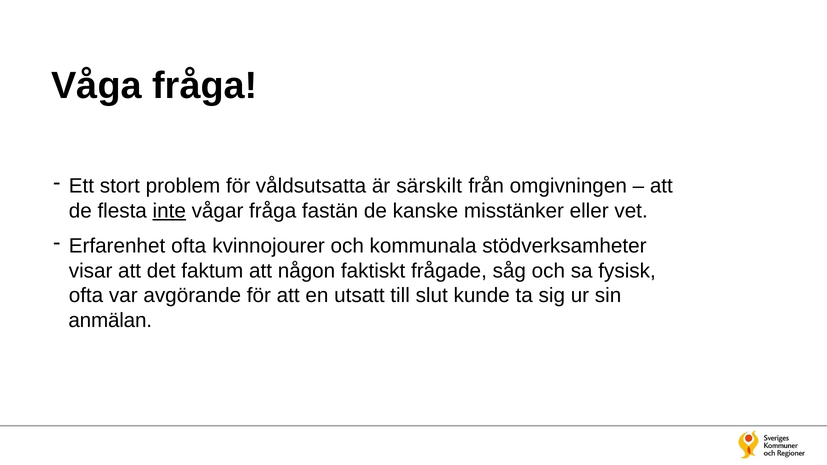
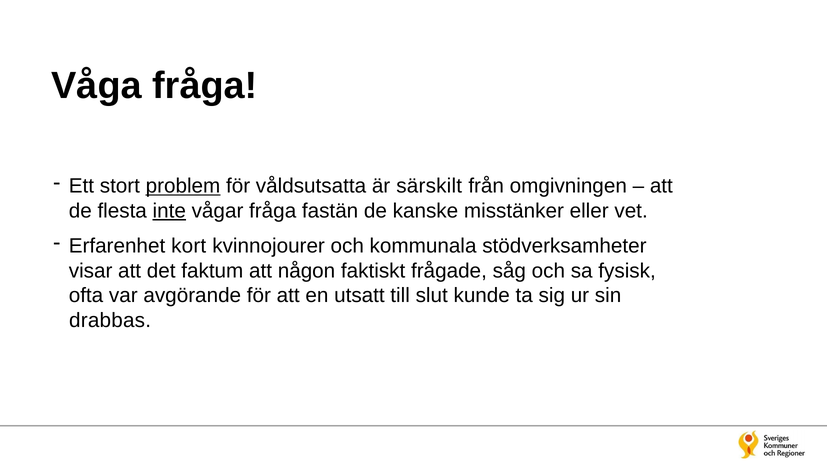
problem underline: none -> present
Erfarenhet ofta: ofta -> kort
anmälan: anmälan -> drabbas
